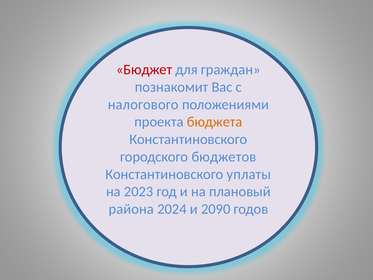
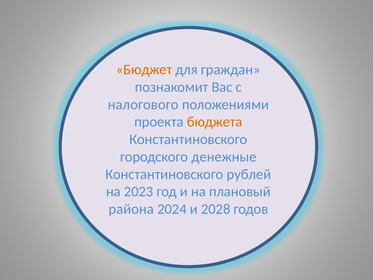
Бюджет colour: red -> orange
бюджетов: бюджетов -> денежные
уплаты: уплаты -> рублей
2090: 2090 -> 2028
